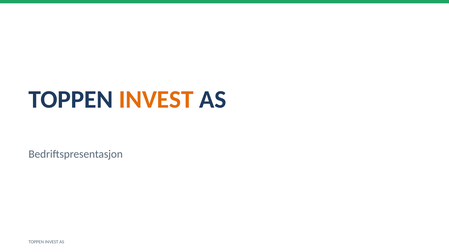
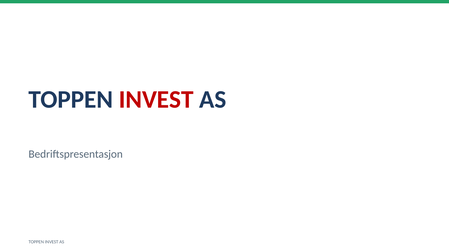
INVEST at (156, 100) colour: orange -> red
